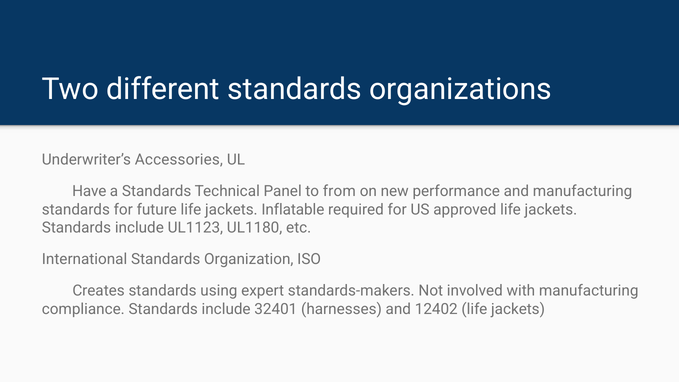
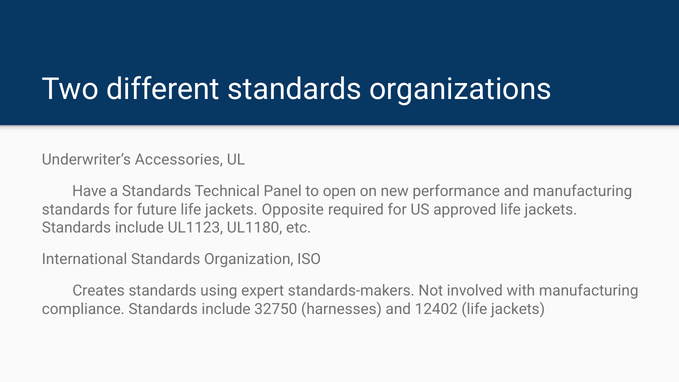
from: from -> open
Inflatable: Inflatable -> Opposite
32401: 32401 -> 32750
